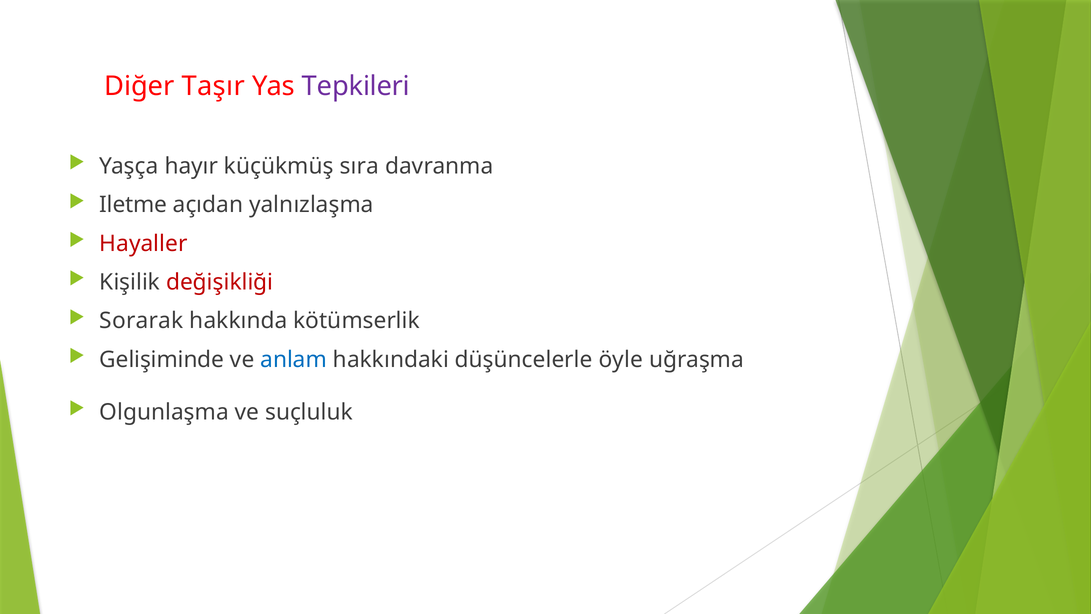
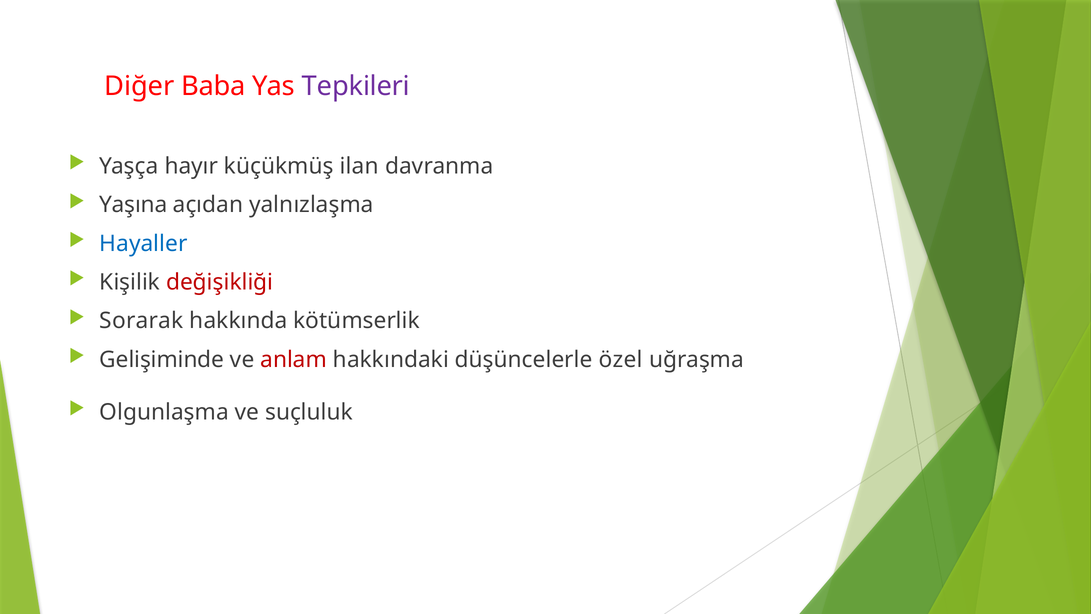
Taşır: Taşır -> Baba
sıra: sıra -> ilan
Iletme: Iletme -> Yaşına
Hayaller colour: red -> blue
anlam colour: blue -> red
öyle: öyle -> özel
